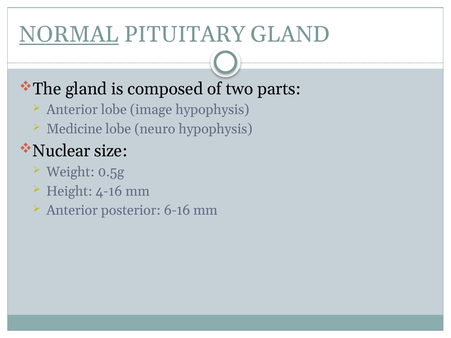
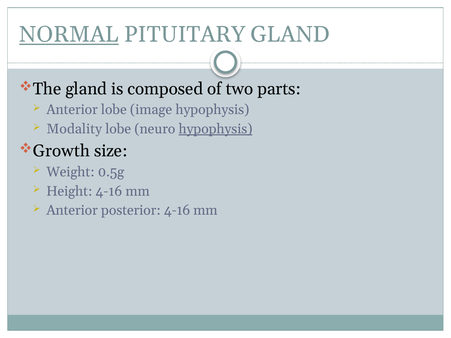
Medicine: Medicine -> Modality
hypophysis at (216, 129) underline: none -> present
Nuclear: Nuclear -> Growth
posterior 6-16: 6-16 -> 4-16
